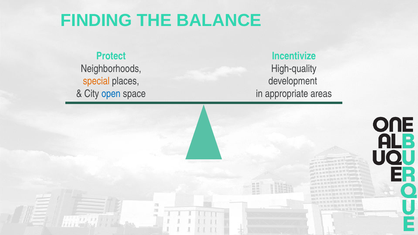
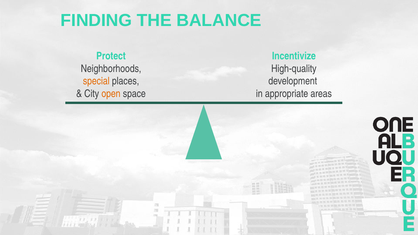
open colour: blue -> orange
